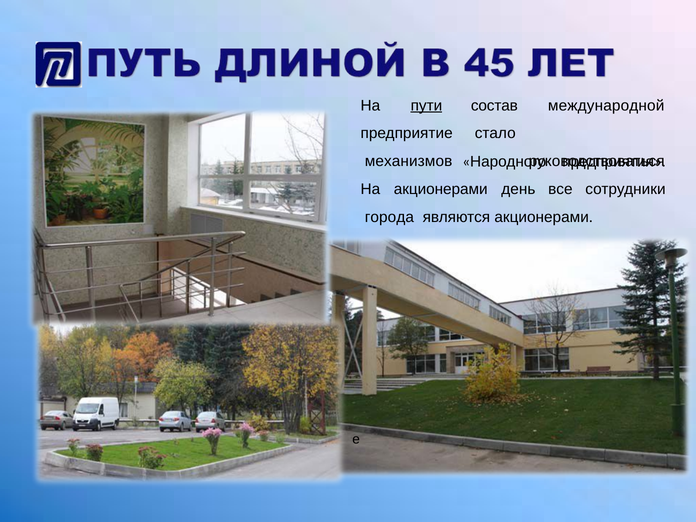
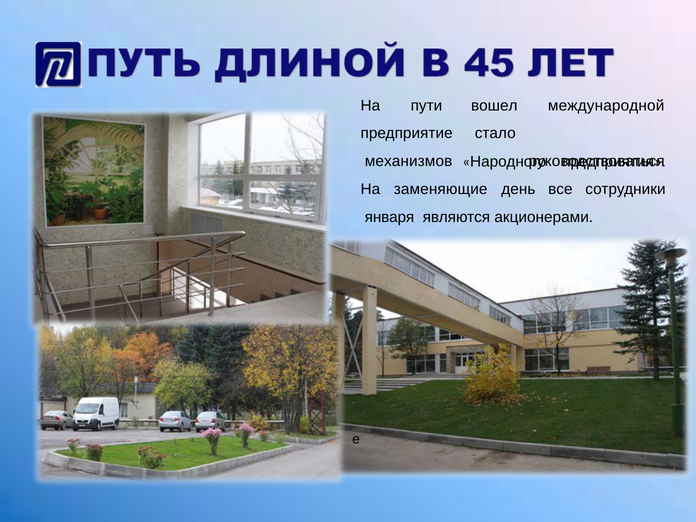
состав: состав -> вошел
пути underline: present -> none
На акционерами: акционерами -> заменяющие
города: города -> января
